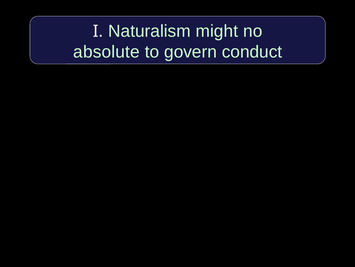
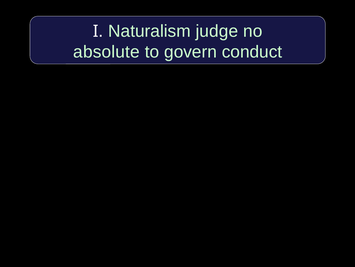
might: might -> judge
